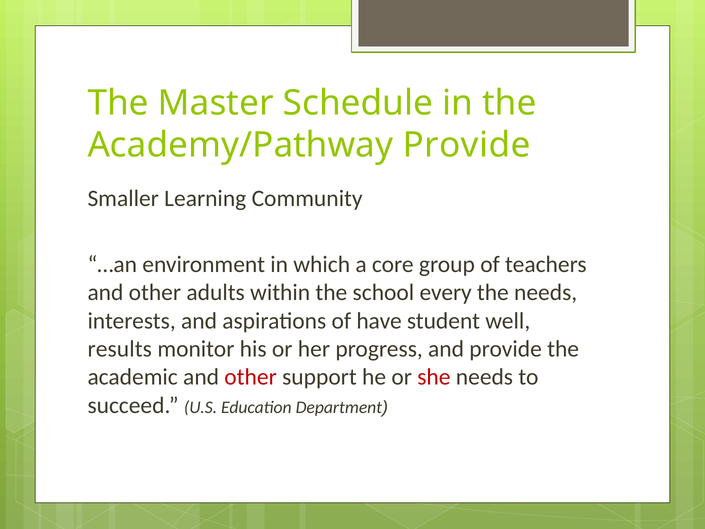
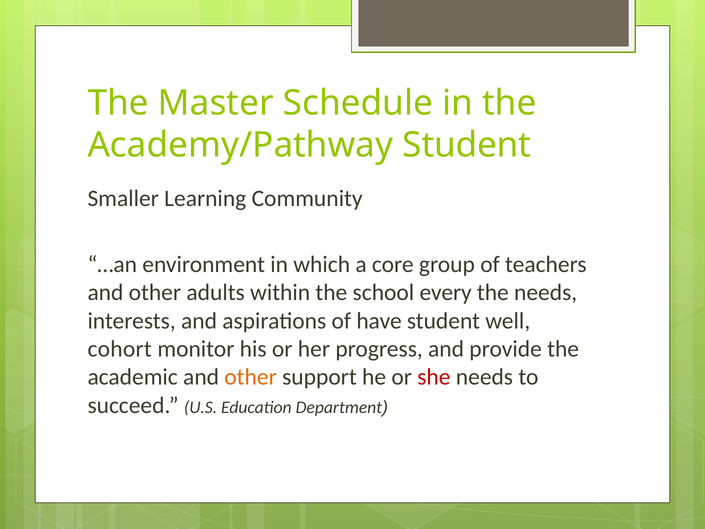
Academy/Pathway Provide: Provide -> Student
results: results -> cohort
other at (251, 377) colour: red -> orange
